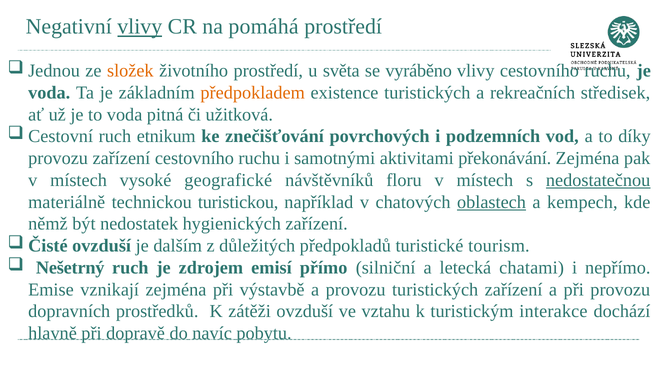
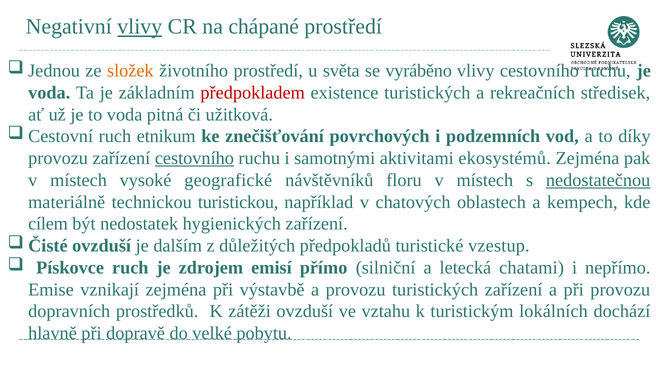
pomáhá: pomáhá -> chápané
předpokladem colour: orange -> red
cestovního at (194, 158) underline: none -> present
překonávání: překonávání -> ekosystémů
oblastech underline: present -> none
němž: němž -> cílem
tourism: tourism -> vzestup
Nešetrný: Nešetrný -> Pískovce
interakce: interakce -> lokálních
navíc: navíc -> velké
